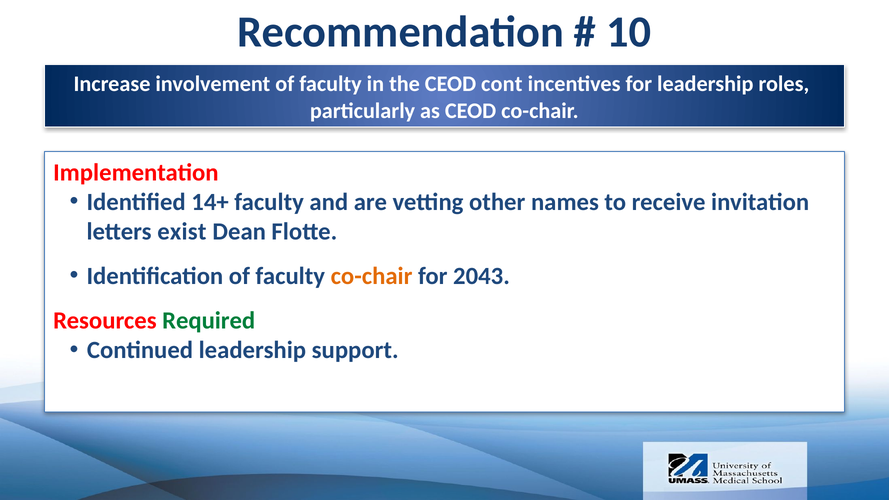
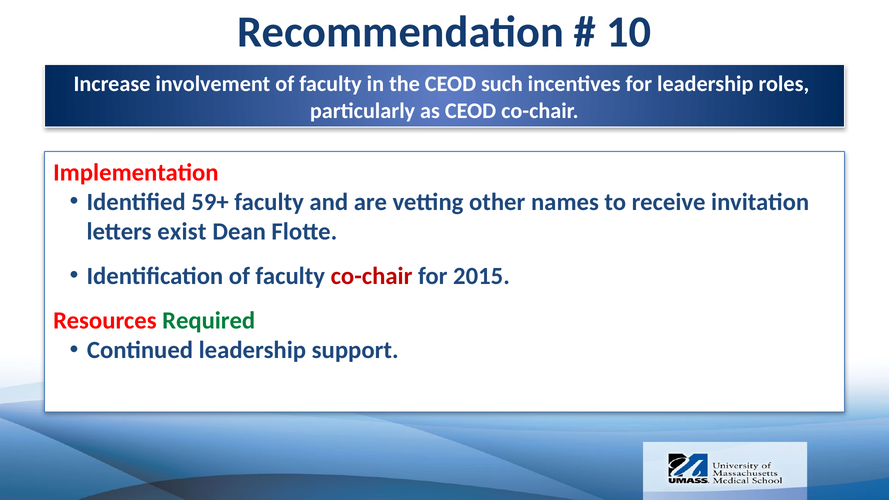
cont: cont -> such
14+: 14+ -> 59+
co-chair at (372, 276) colour: orange -> red
2043: 2043 -> 2015
